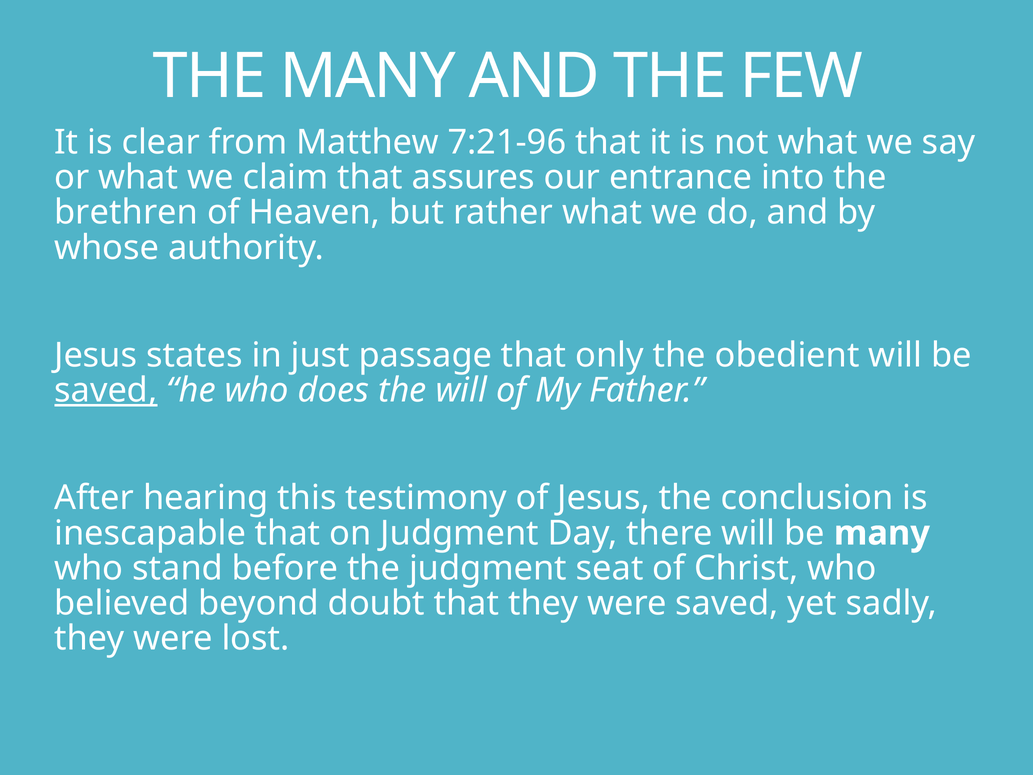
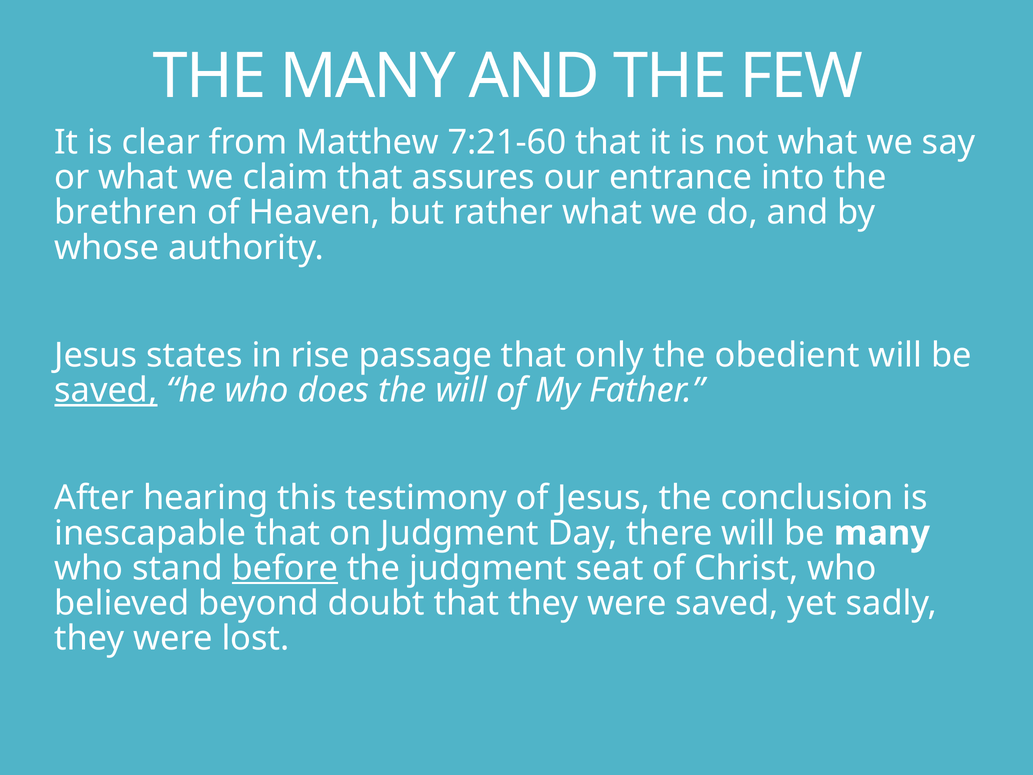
7:21-96: 7:21-96 -> 7:21-60
just: just -> rise
before underline: none -> present
